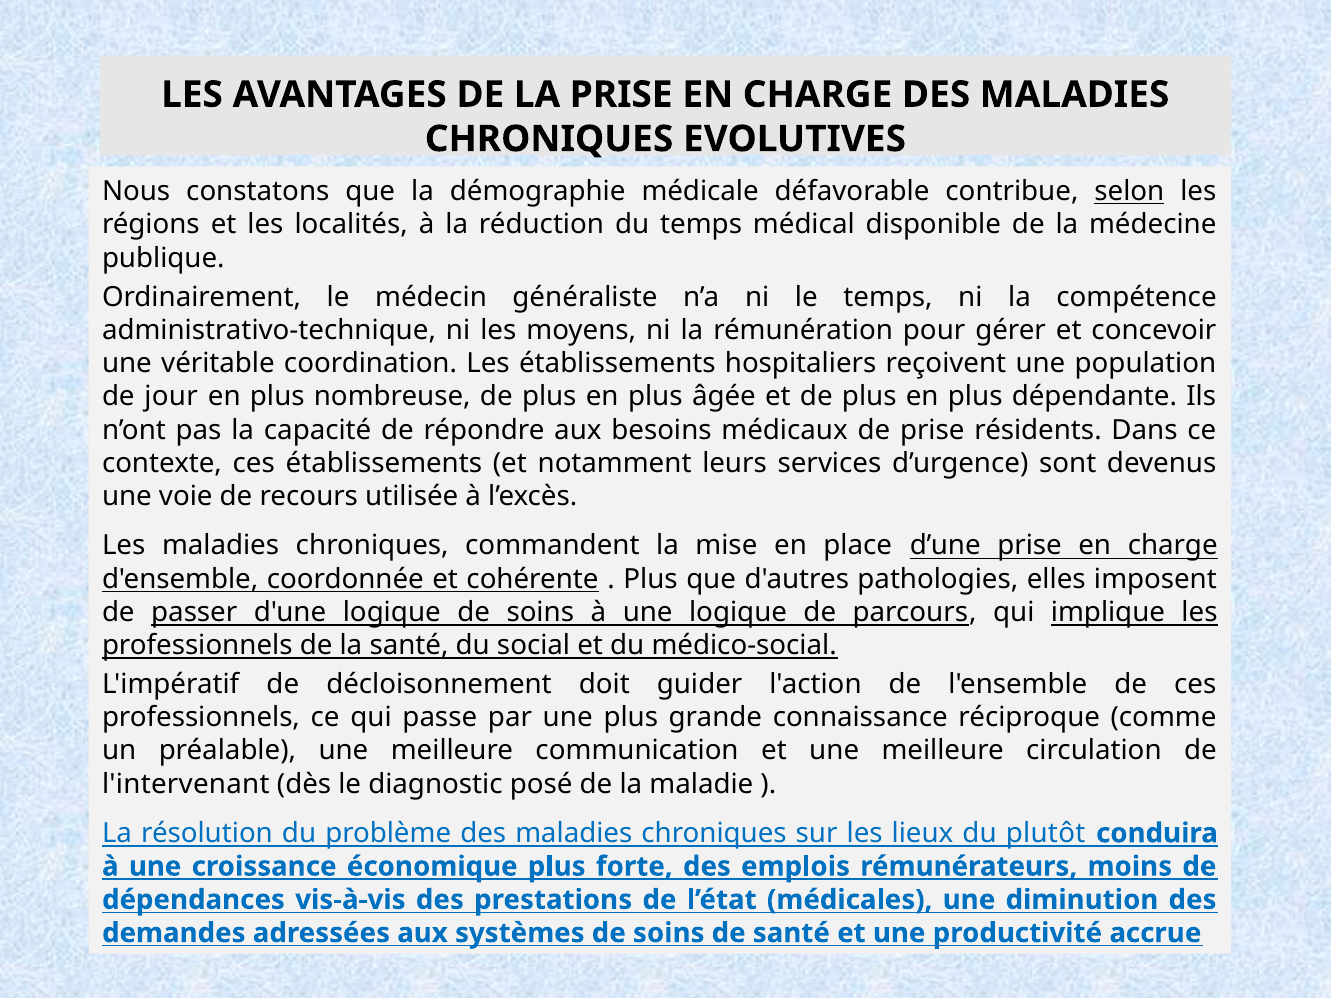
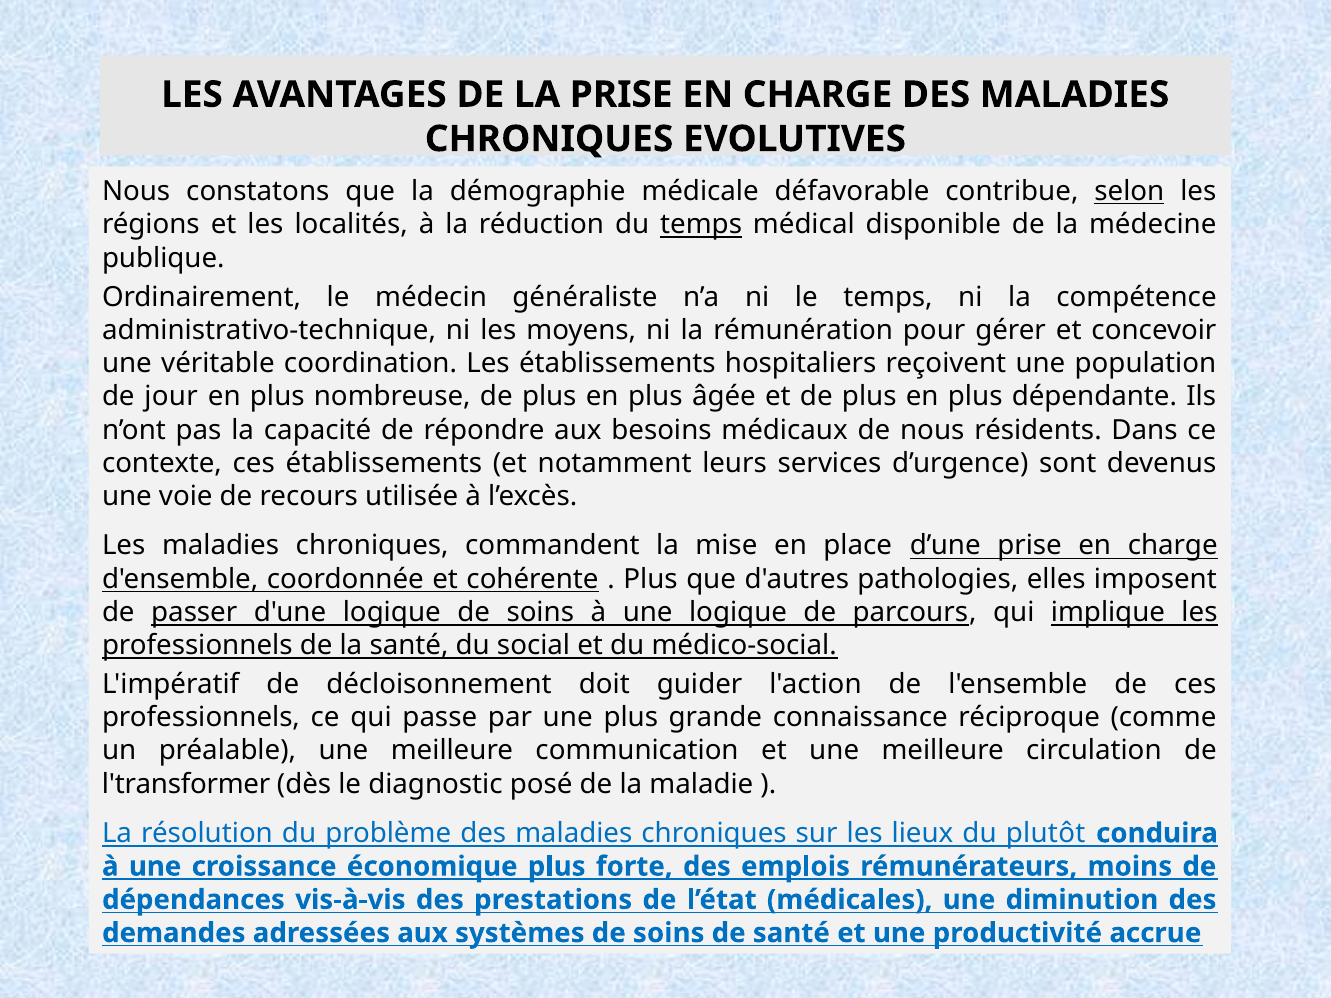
temps at (701, 225) underline: none -> present
de prise: prise -> nous
l'intervenant: l'intervenant -> l'transformer
